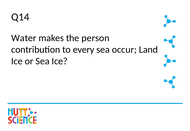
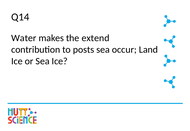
person: person -> extend
every: every -> posts
